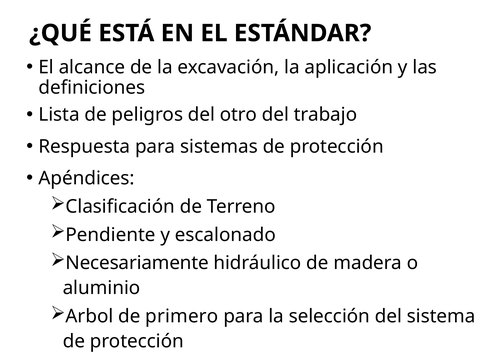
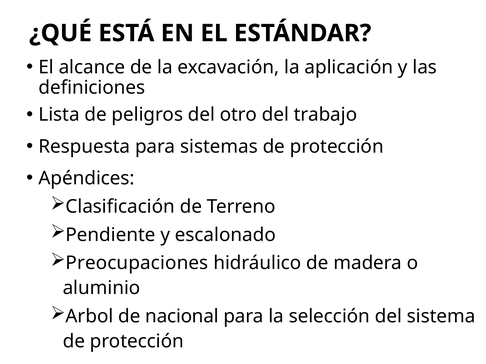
Necesariamente: Necesariamente -> Preocupaciones
primero: primero -> nacional
